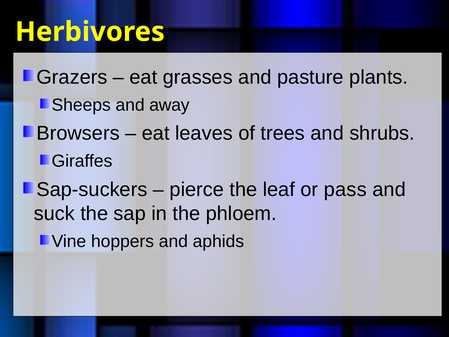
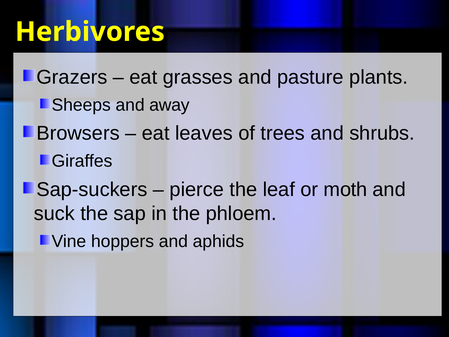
pass: pass -> moth
